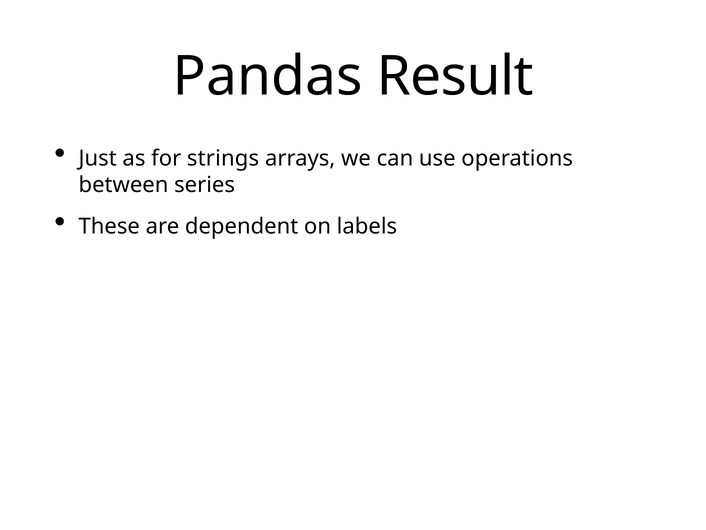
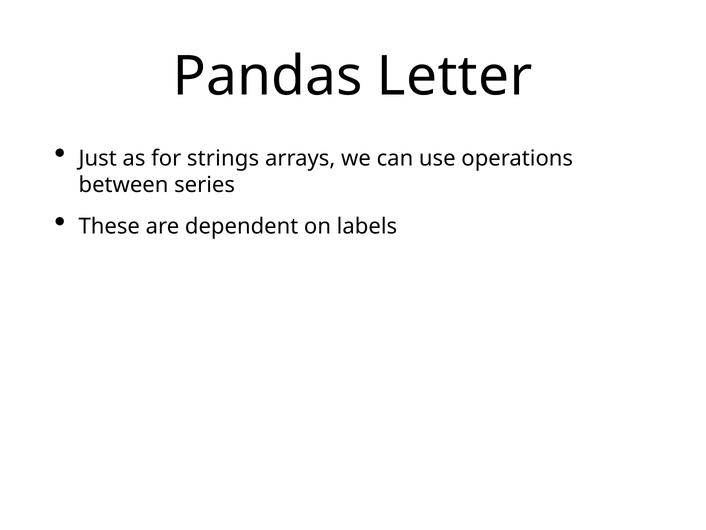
Result: Result -> Letter
